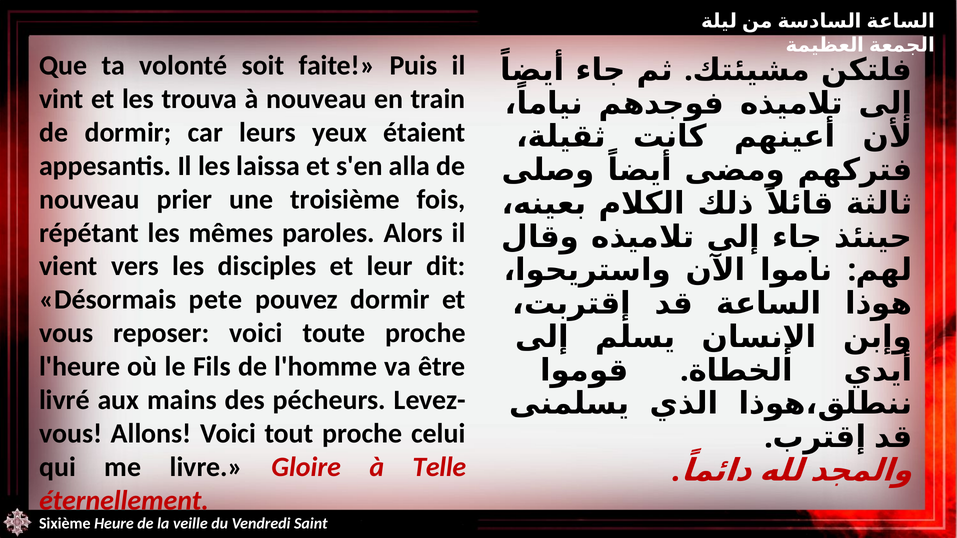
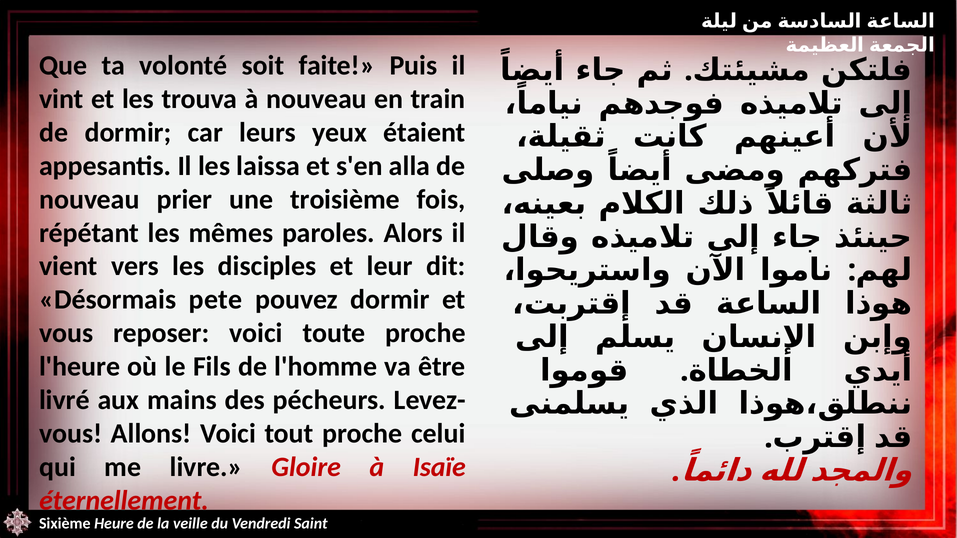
Telle: Telle -> Isaïe
